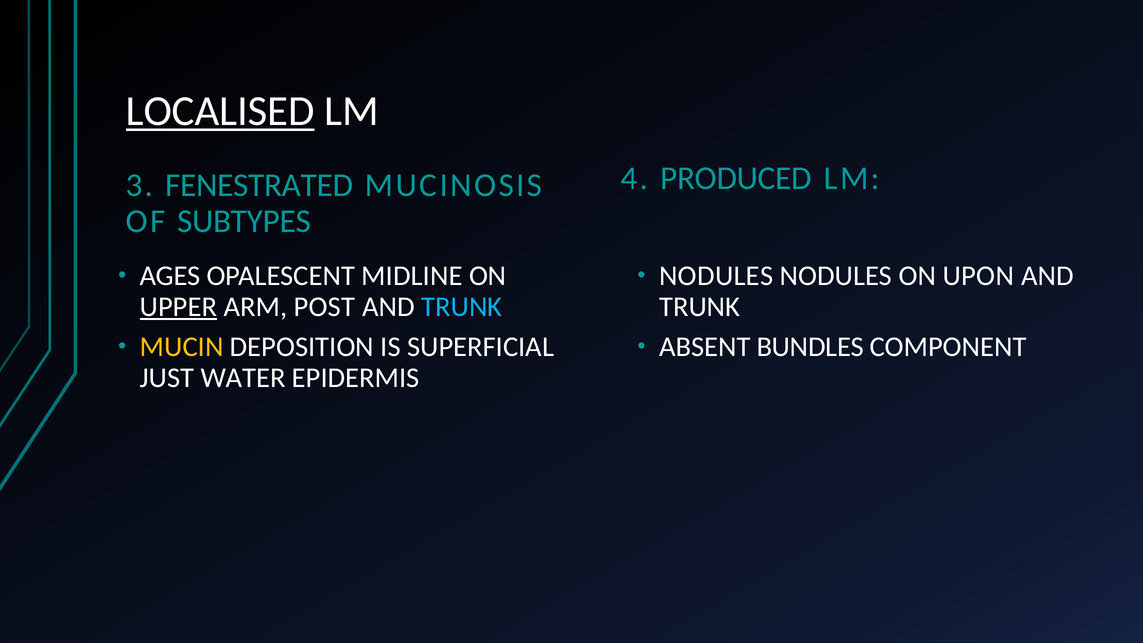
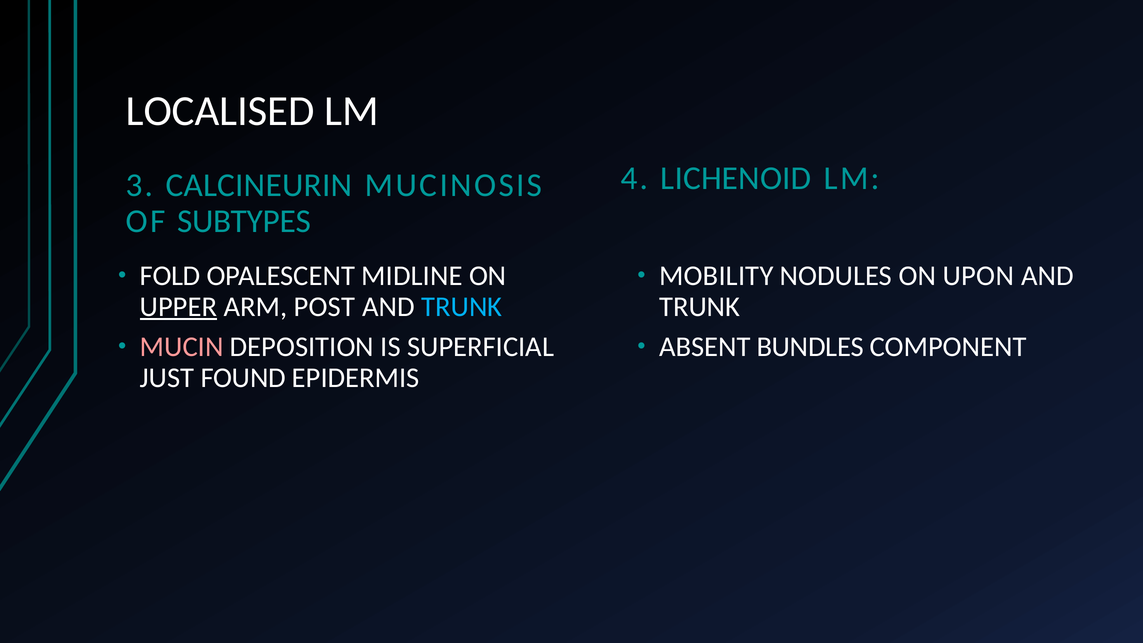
LOCALISED underline: present -> none
PRODUCED: PRODUCED -> LICHENOID
FENESTRATED: FENESTRATED -> CALCINEURIN
AGES: AGES -> FOLD
NODULES at (716, 276): NODULES -> MOBILITY
MUCIN colour: yellow -> pink
WATER: WATER -> FOUND
